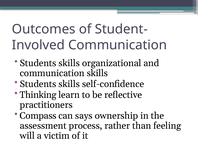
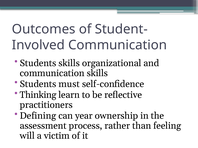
skills at (69, 84): skills -> must
Compass: Compass -> Defining
says: says -> year
